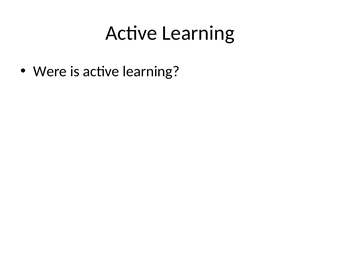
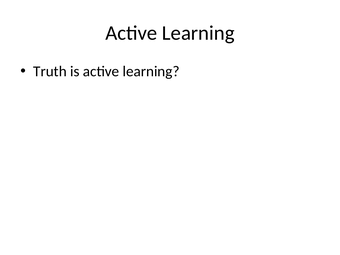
Were: Were -> Truth
